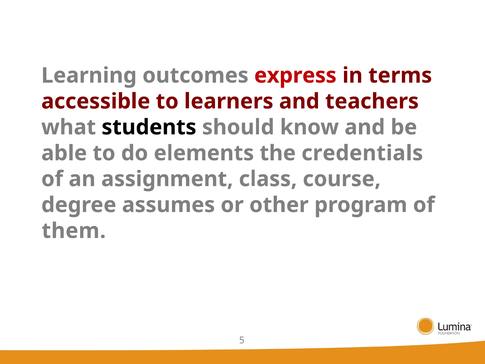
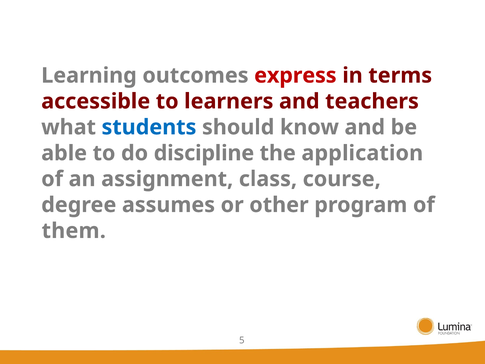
students colour: black -> blue
elements: elements -> discipline
credentials: credentials -> application
